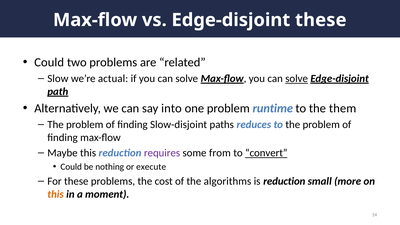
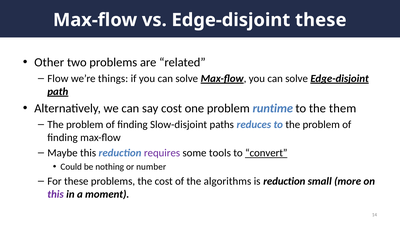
Could at (49, 62): Could -> Other
Slow: Slow -> Flow
actual: actual -> things
solve at (297, 79) underline: present -> none
say into: into -> cost
from: from -> tools
execute: execute -> number
this at (56, 194) colour: orange -> purple
